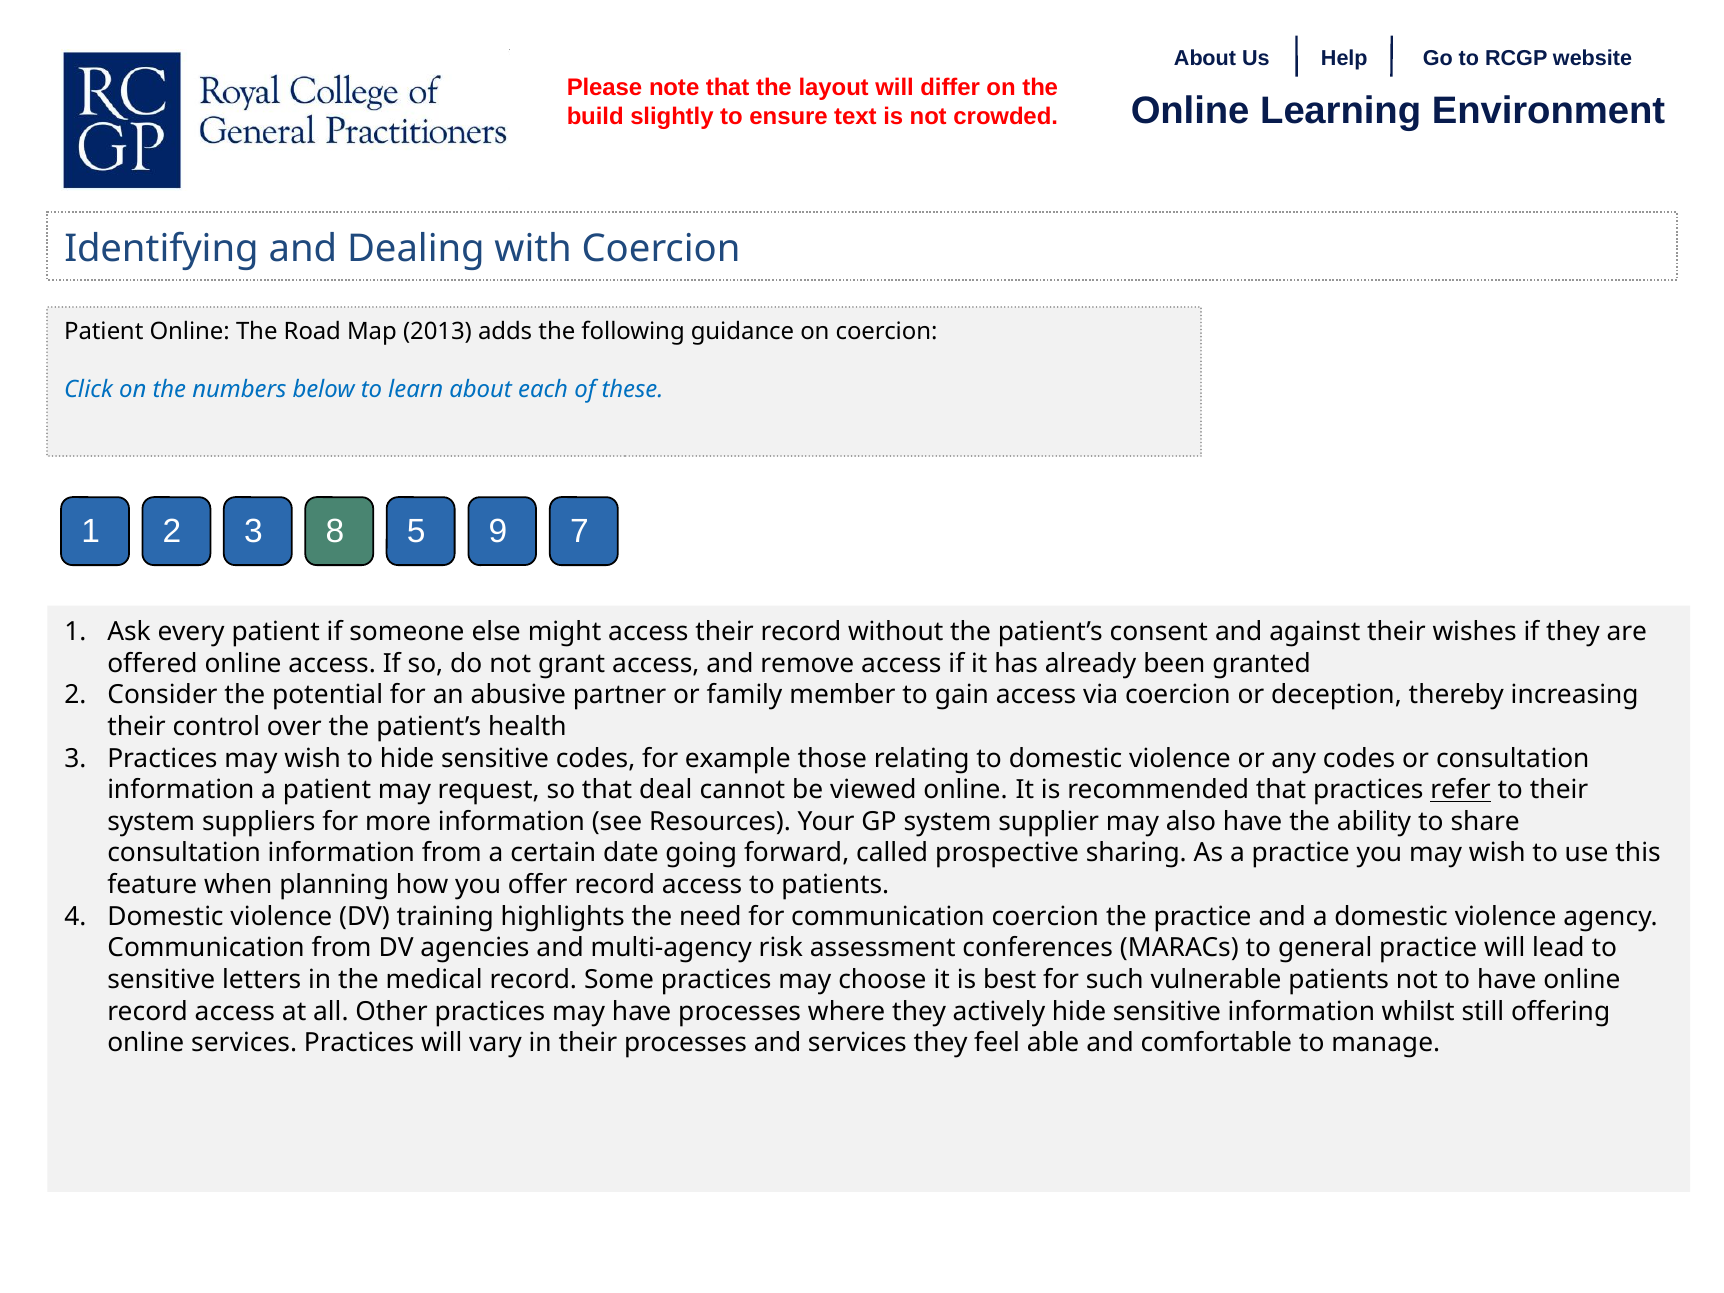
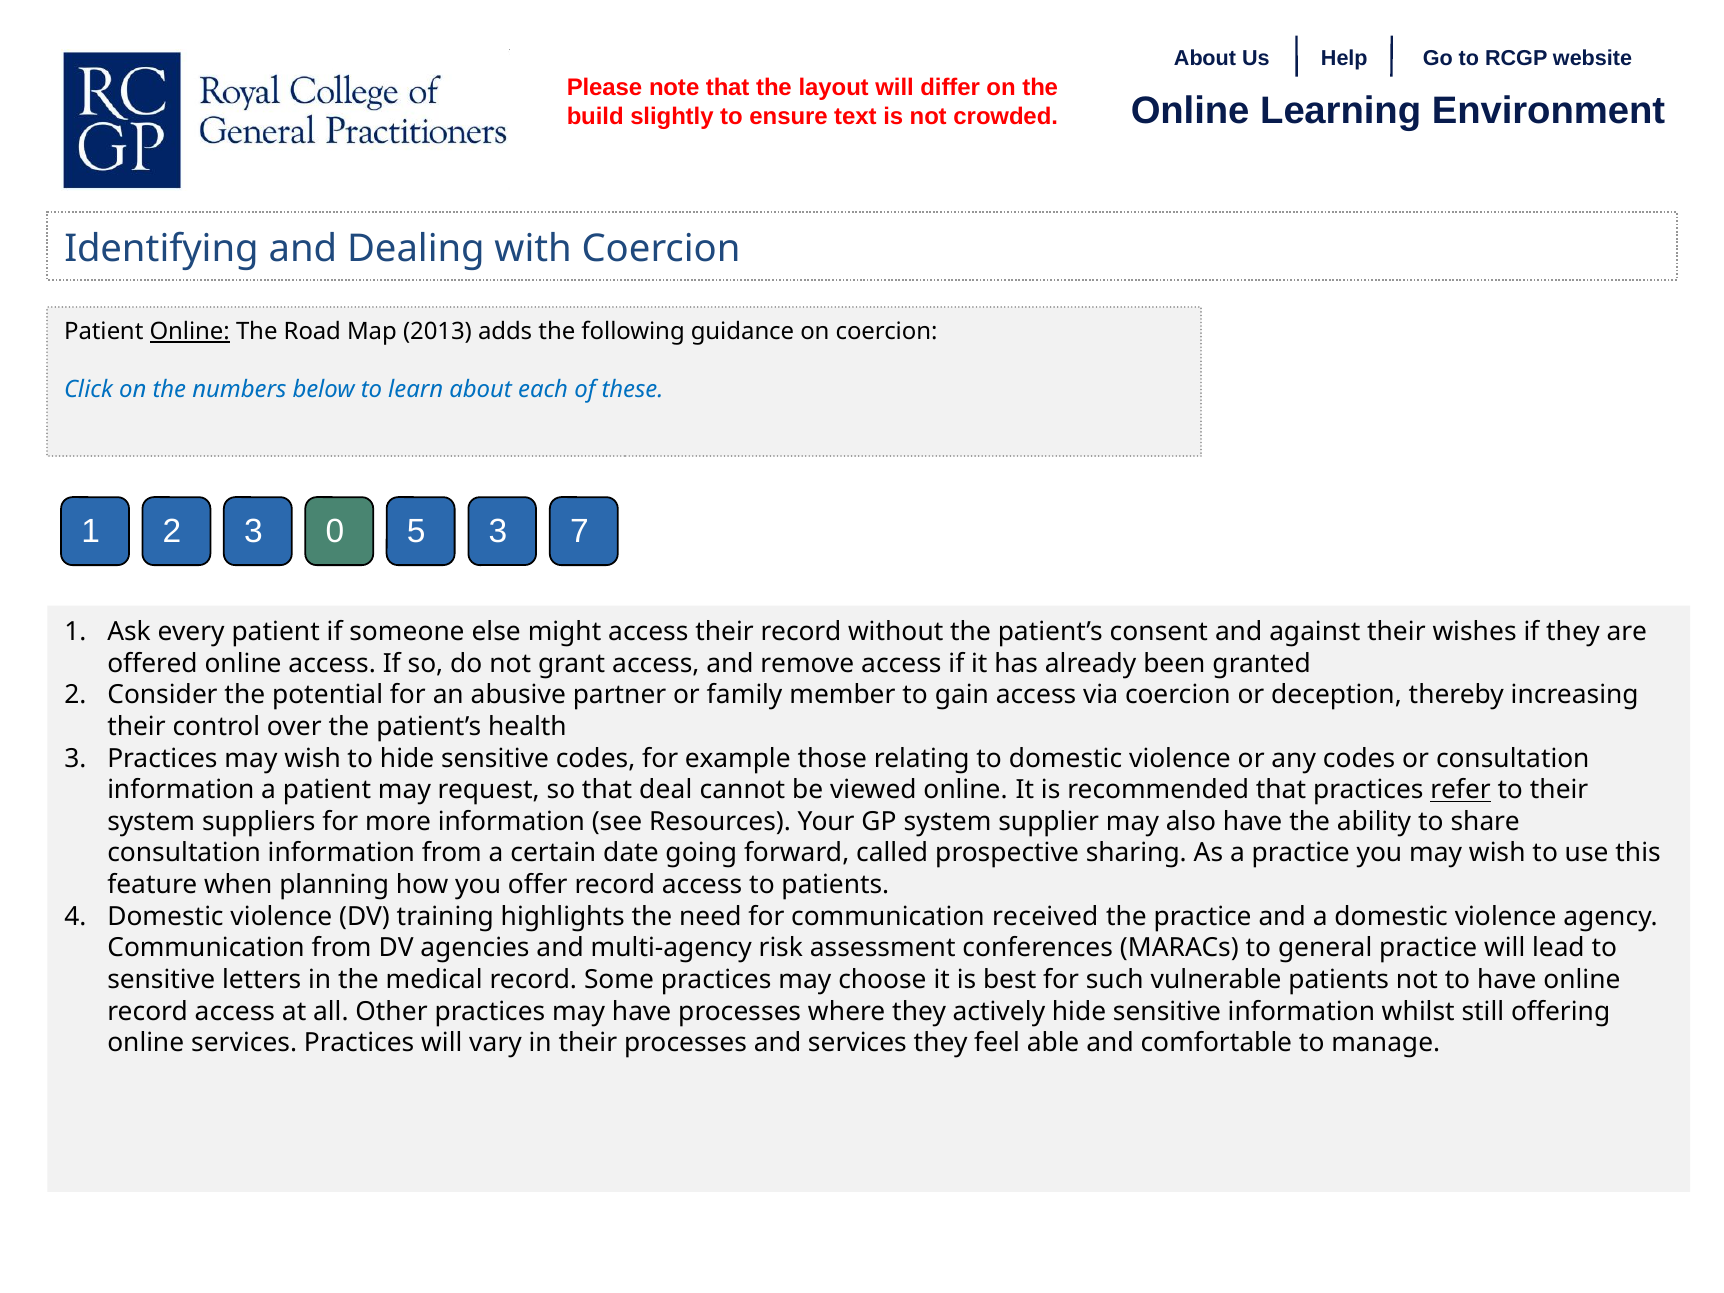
Online at (190, 332) underline: none -> present
8: 8 -> 0
5 9: 9 -> 3
communication coercion: coercion -> received
